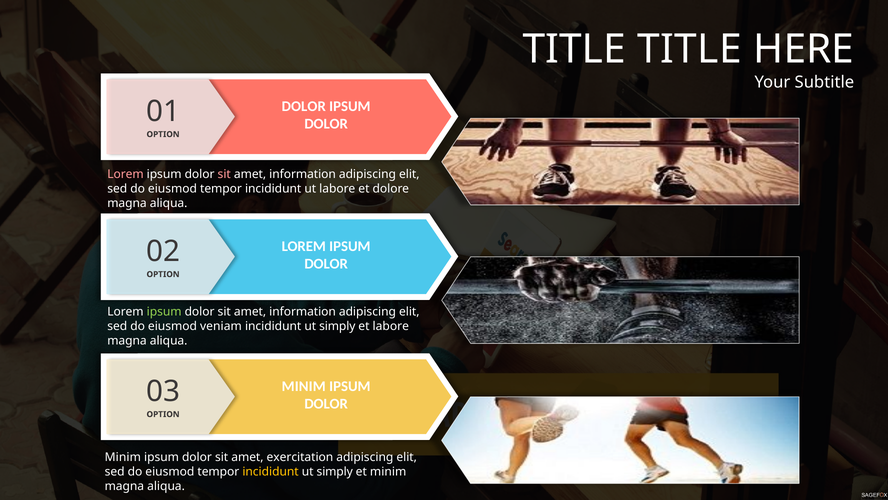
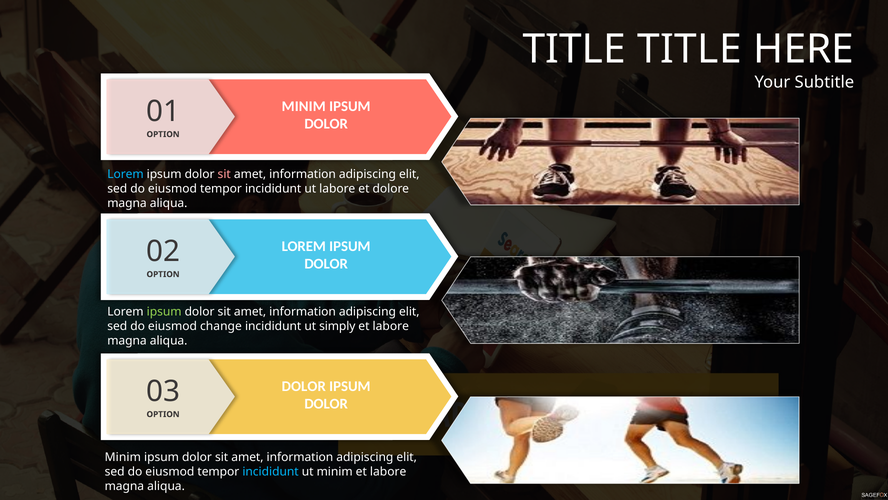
DOLOR at (304, 106): DOLOR -> MINIM
Lorem at (126, 174) colour: pink -> light blue
veniam: veniam -> change
MINIM at (304, 386): MINIM -> DOLOR
exercitation at (300, 457): exercitation -> information
incididunt at (271, 471) colour: yellow -> light blue
simply at (335, 471): simply -> minim
minim at (388, 471): minim -> labore
